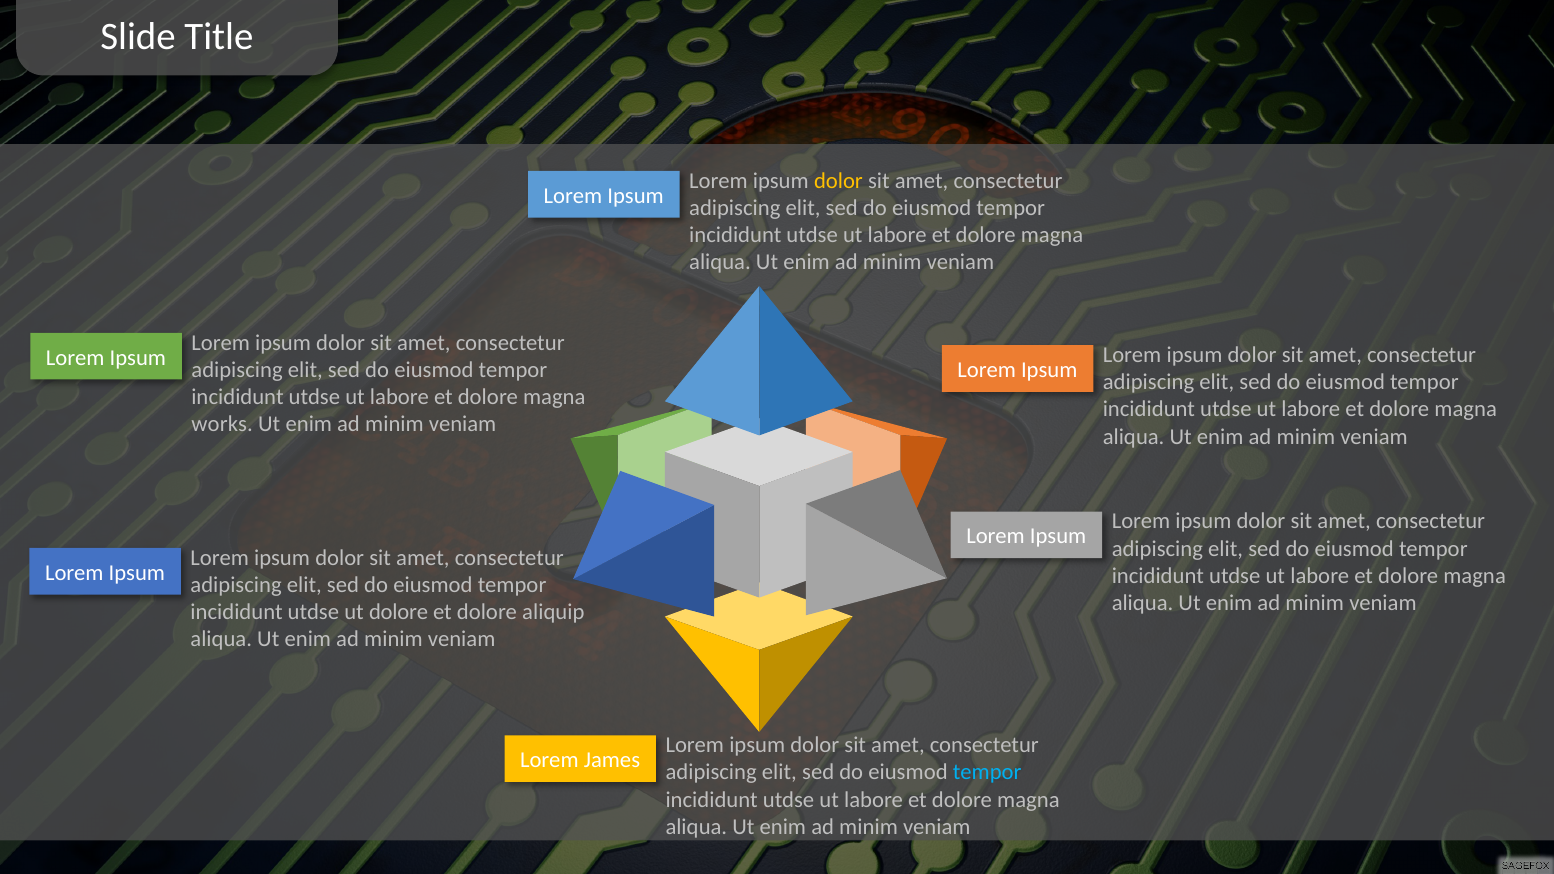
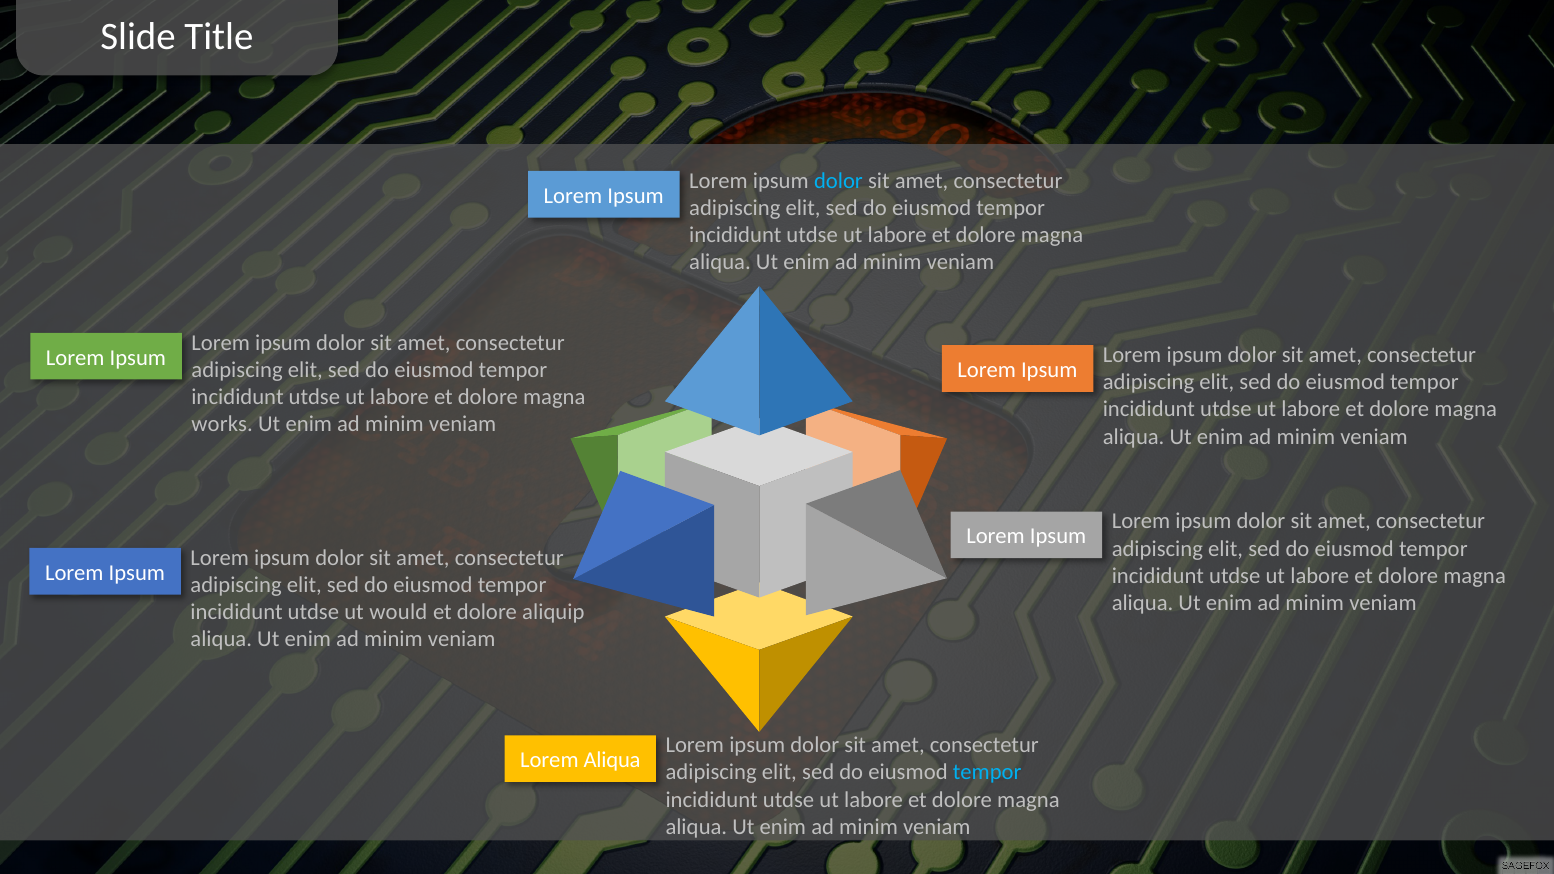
dolor at (838, 181) colour: yellow -> light blue
ut dolore: dolore -> would
Lorem James: James -> Aliqua
